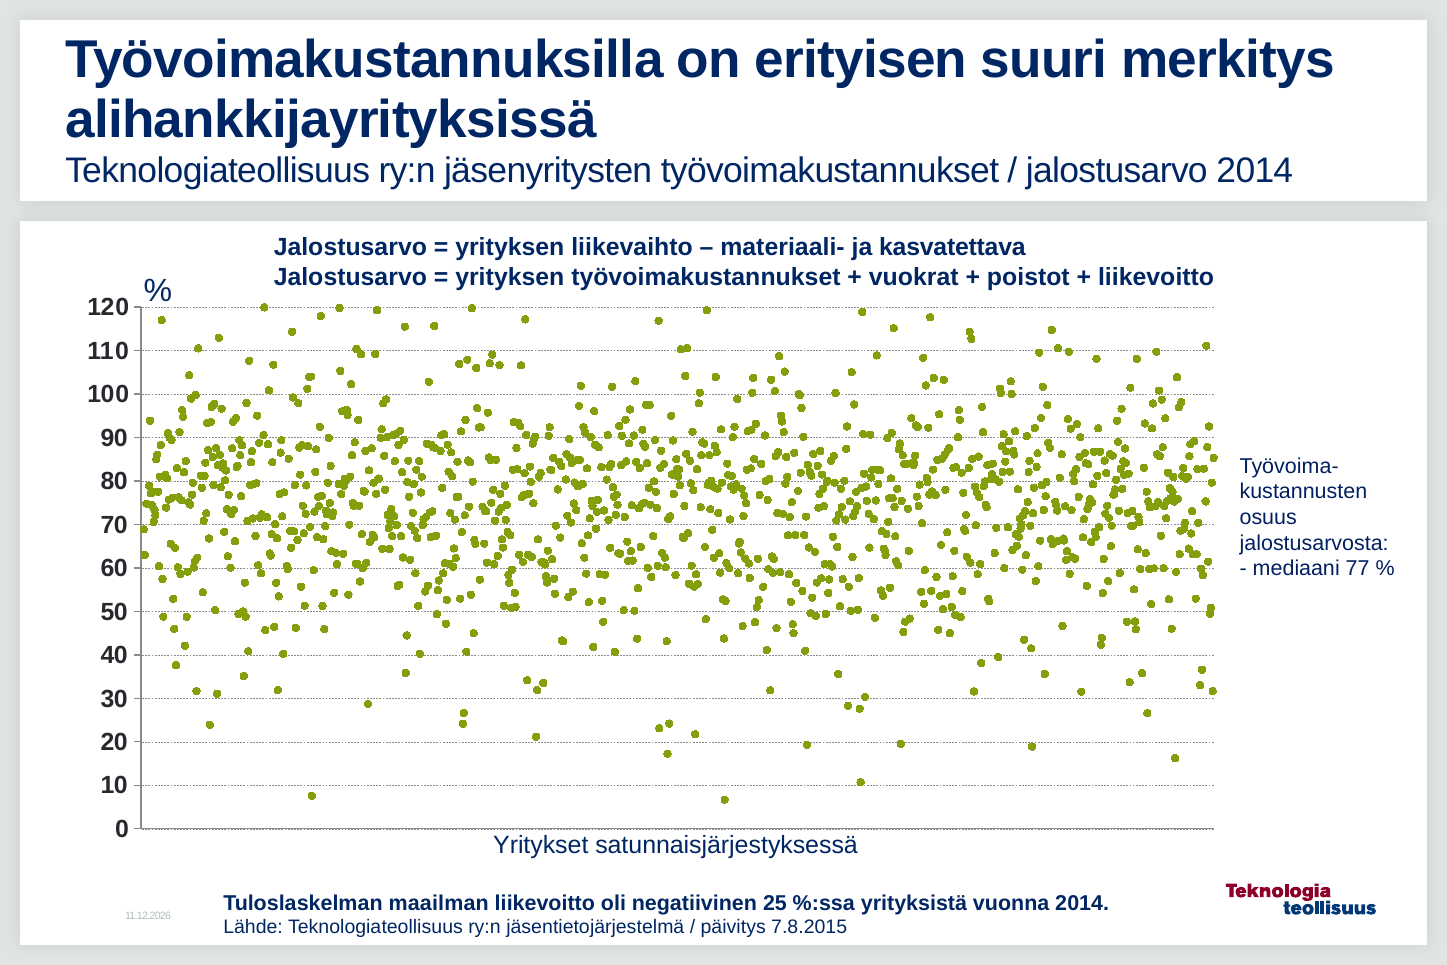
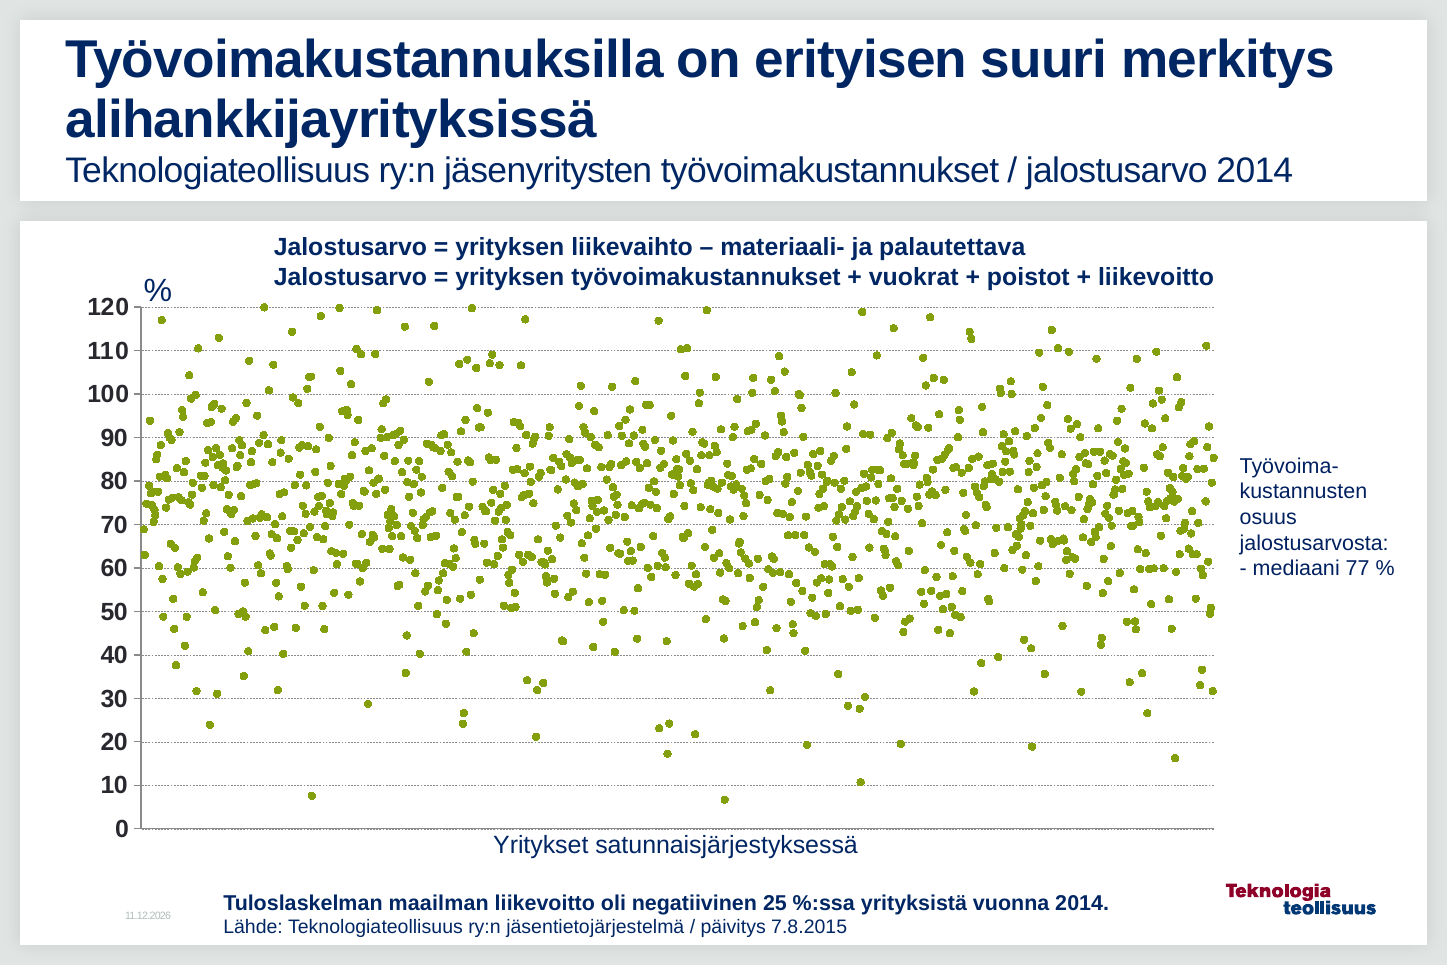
kasvatettava: kasvatettava -> palautettava
